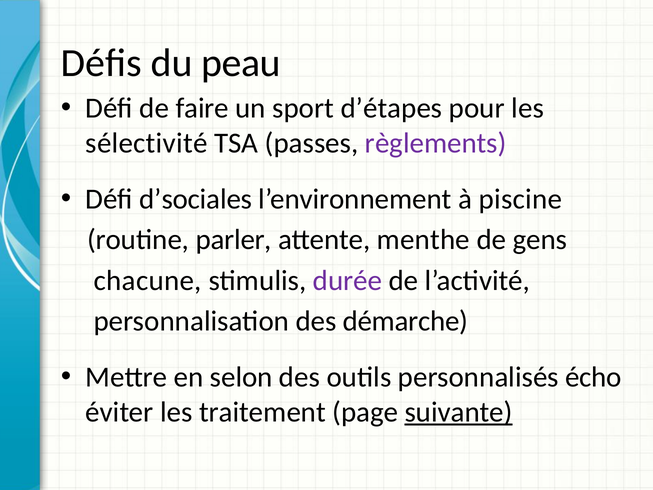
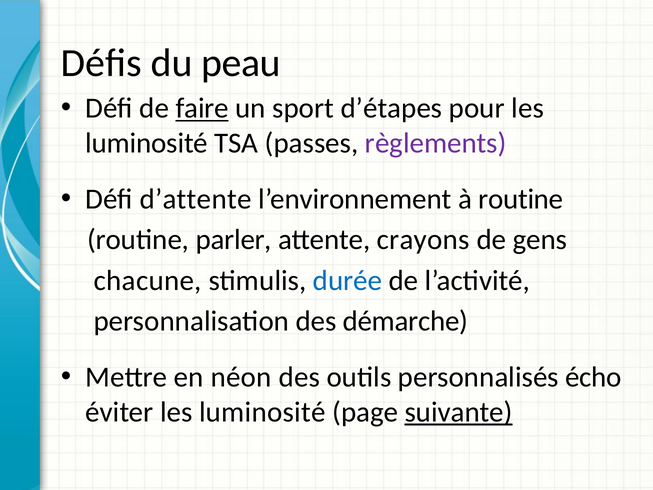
faire underline: none -> present
sélectivité at (146, 143): sélectivité -> luminosité
d’sociales: d’sociales -> d’attente
à piscine: piscine -> routine
menthe: menthe -> crayons
durée colour: purple -> blue
selon: selon -> néon
éviter les traitement: traitement -> luminosité
